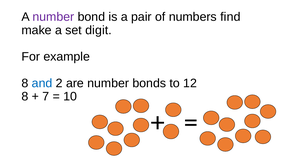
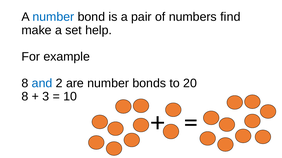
number at (53, 17) colour: purple -> blue
digit: digit -> help
12: 12 -> 20
7: 7 -> 3
